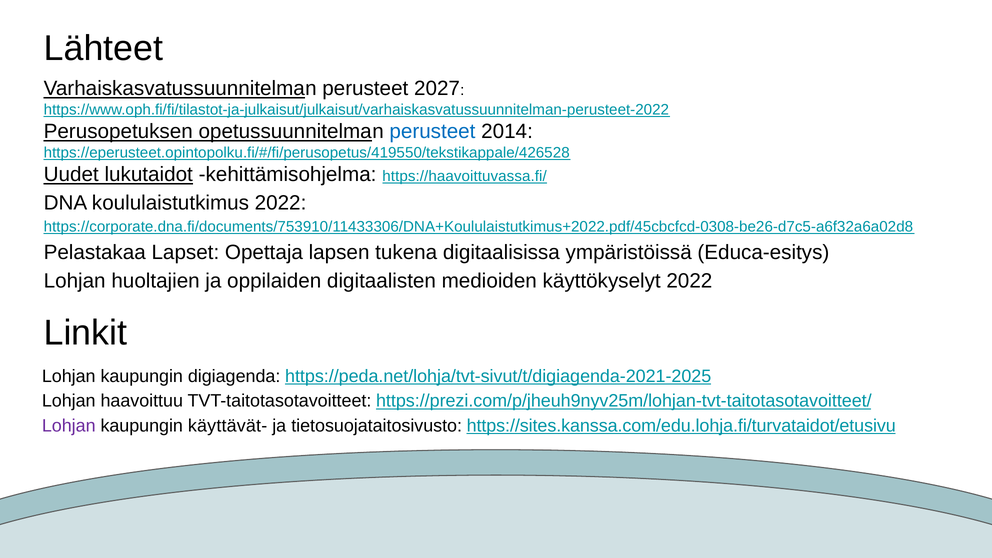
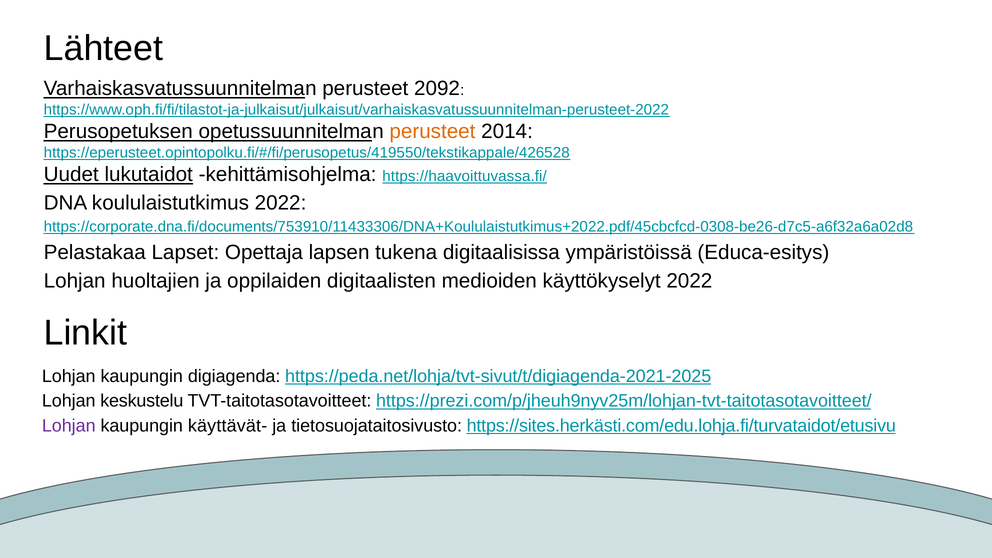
2027: 2027 -> 2092
perusteet at (432, 132) colour: blue -> orange
haavoittuu: haavoittuu -> keskustelu
https://sites.kanssa.com/edu.lohja.fi/turvataidot/etusivu: https://sites.kanssa.com/edu.lohja.fi/turvataidot/etusivu -> https://sites.herkästi.com/edu.lohja.fi/turvataidot/etusivu
